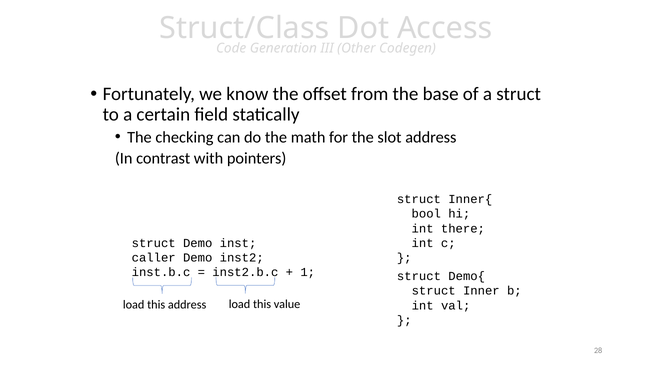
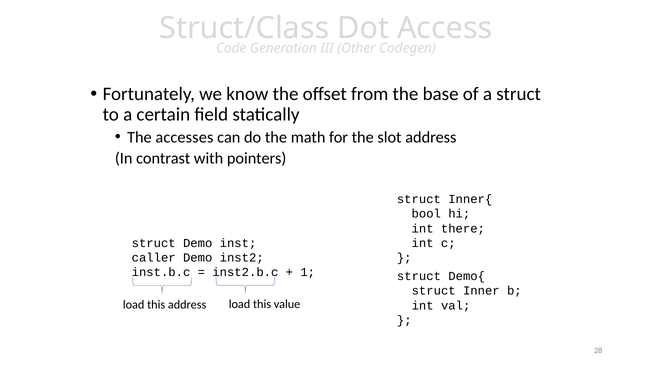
checking: checking -> accesses
